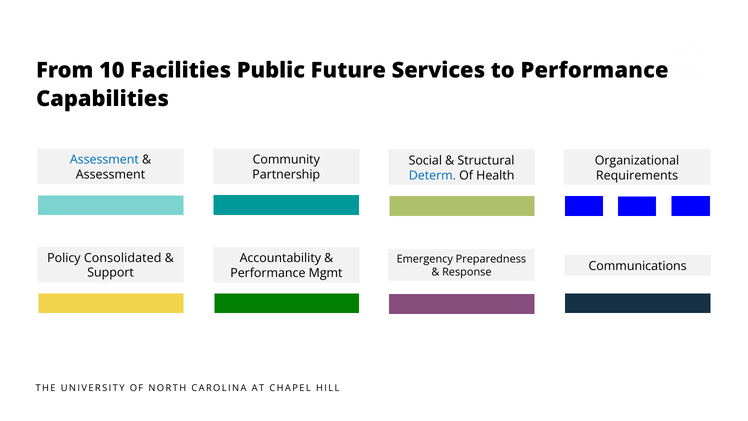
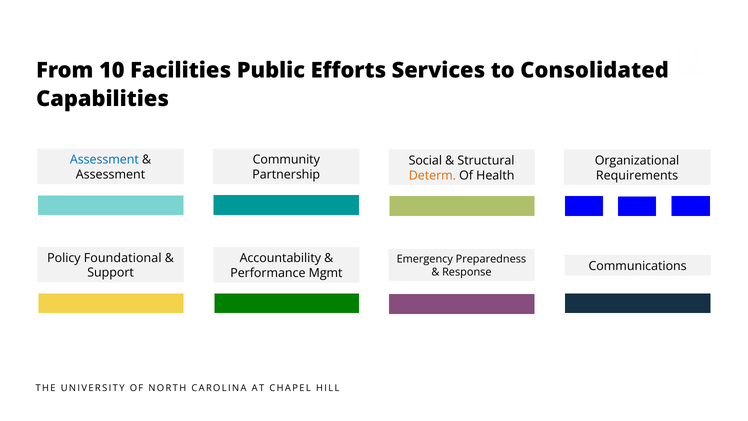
Future: Future -> Efforts
to Performance: Performance -> Consolidated
Determ colour: blue -> orange
Consolidated: Consolidated -> Foundational
